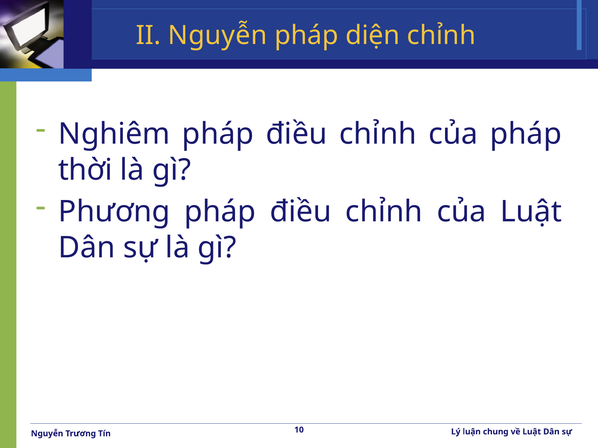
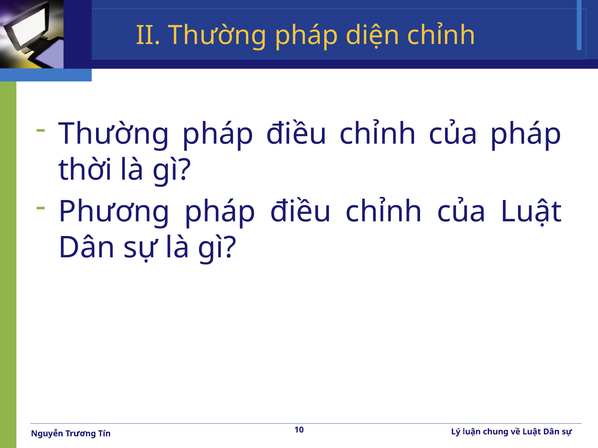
II Nguyễn: Nguyễn -> Thường
Nghiêm at (114, 134): Nghiêm -> Thường
